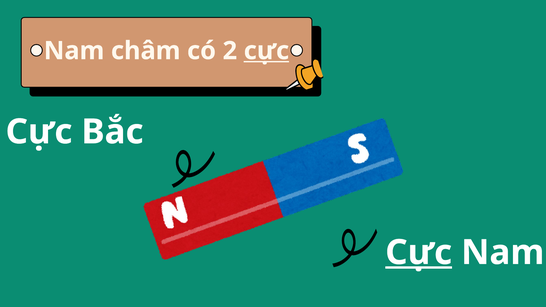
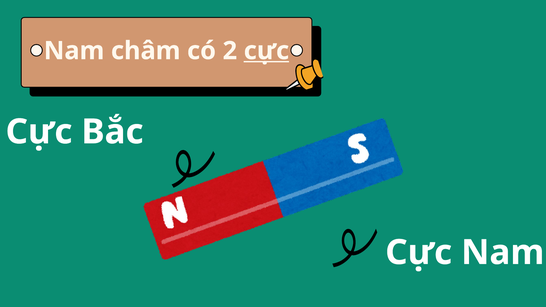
Cực at (419, 253) underline: present -> none
